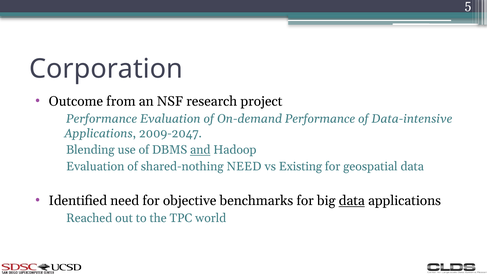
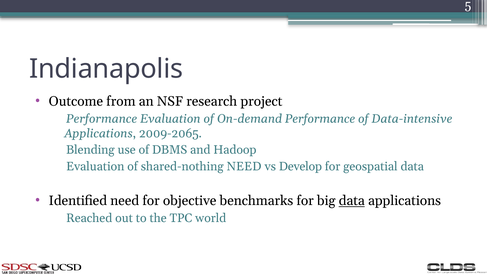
Corporation: Corporation -> Indianapolis
2009-2047: 2009-2047 -> 2009-2065
and underline: present -> none
Existing: Existing -> Develop
